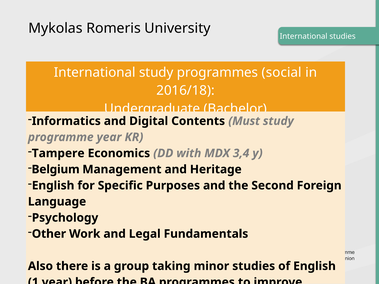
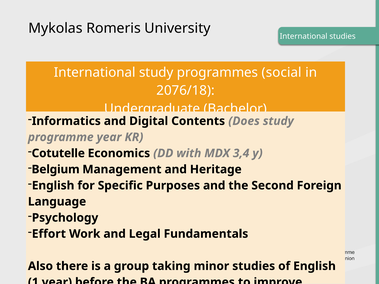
2016/18: 2016/18 -> 2076/18
Must: Must -> Does
Tampere: Tampere -> Cotutelle
Other: Other -> Effort
